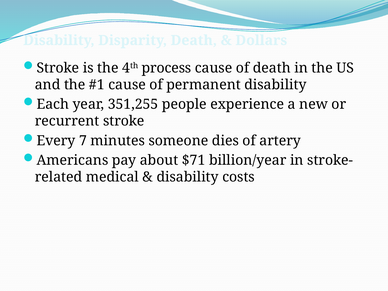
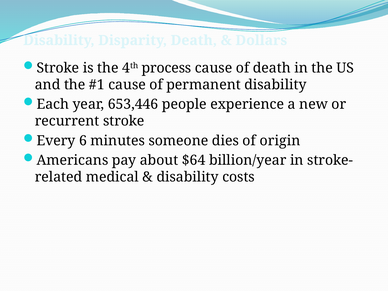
351,255: 351,255 -> 653,446
7: 7 -> 6
artery: artery -> origin
$71: $71 -> $64
